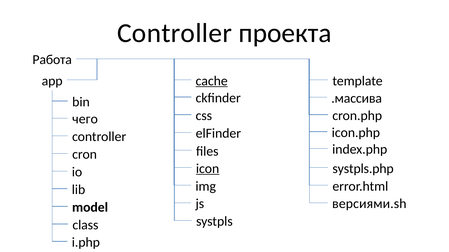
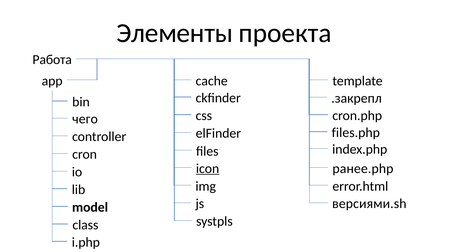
Controller at (174, 33): Controller -> Элементы
cache underline: present -> none
.массива: .массива -> .закрепл
icon.php: icon.php -> files.php
systpls.php: systpls.php -> ранее.php
